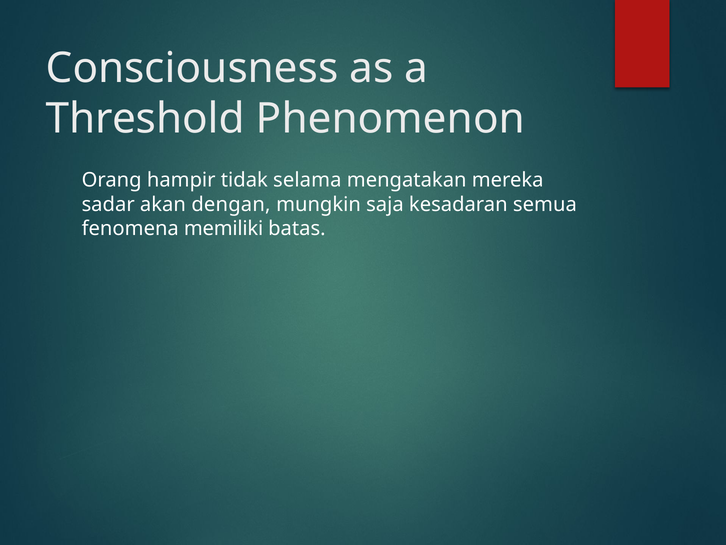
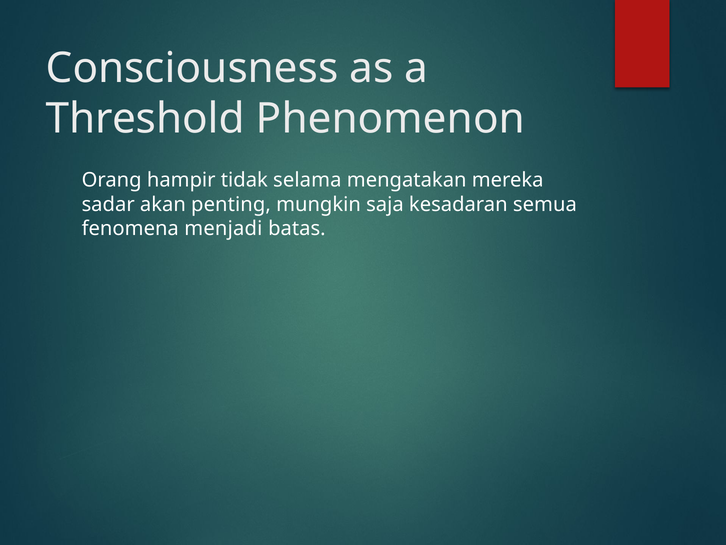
dengan: dengan -> penting
memiliki: memiliki -> menjadi
